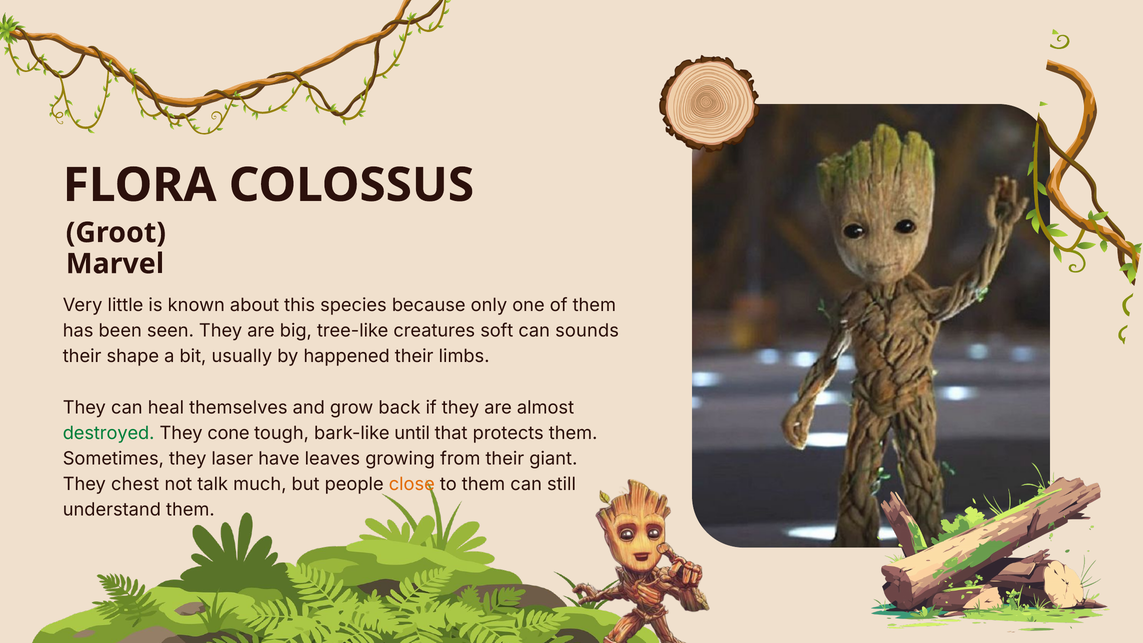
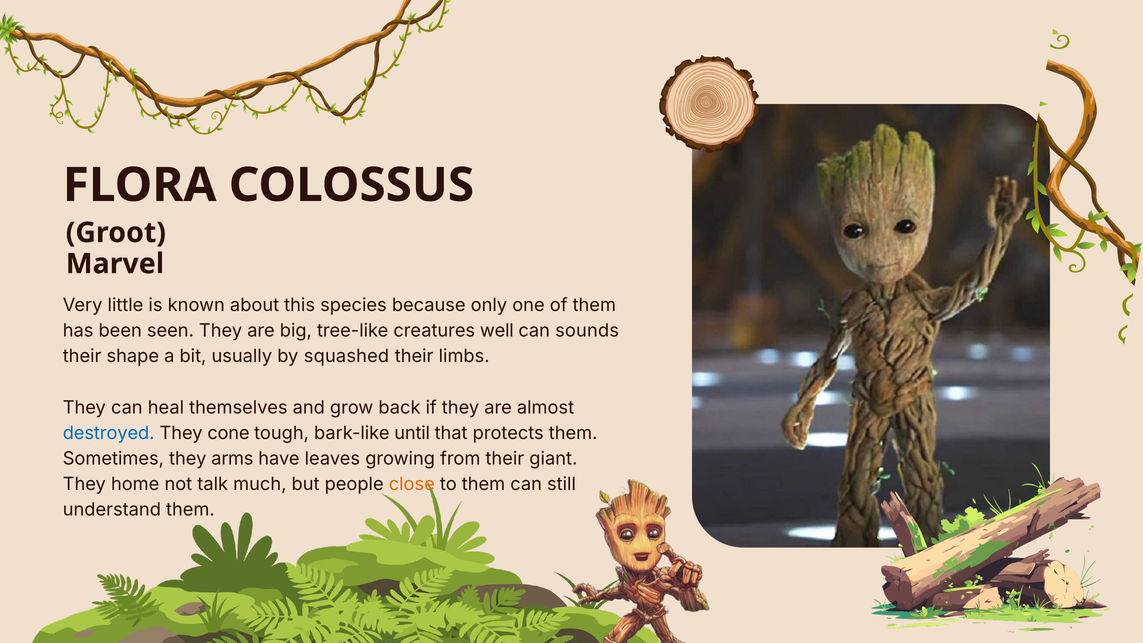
soft: soft -> well
happened: happened -> squashed
destroyed colour: green -> blue
laser: laser -> arms
chest: chest -> home
